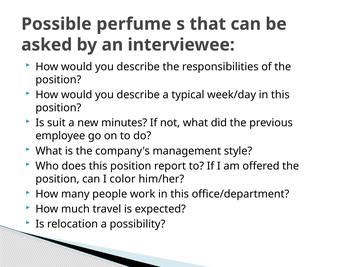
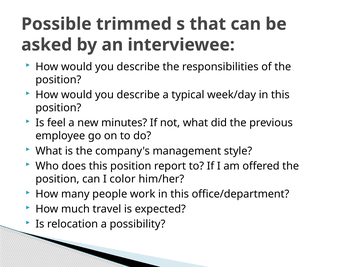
perfume: perfume -> trimmed
suit: suit -> feel
